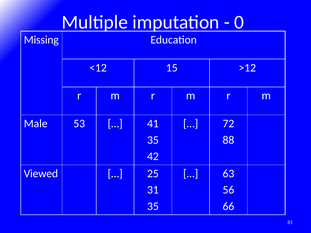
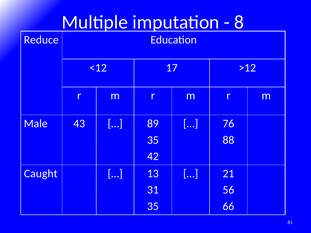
0: 0 -> 8
Missing: Missing -> Reduce
15: 15 -> 17
53: 53 -> 43
41: 41 -> 89
72: 72 -> 76
Viewed: Viewed -> Caught
25: 25 -> 13
63: 63 -> 21
